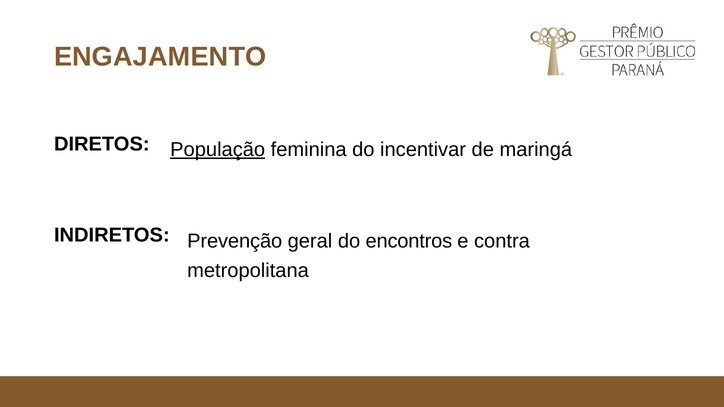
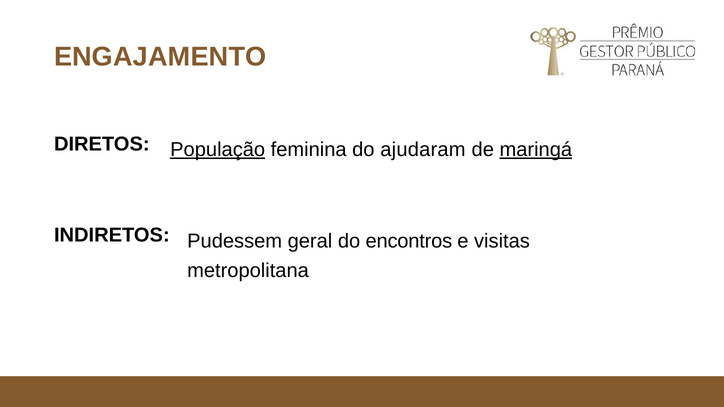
incentivar: incentivar -> ajudaram
maringá underline: none -> present
Prevenção: Prevenção -> Pudessem
contra: contra -> visitas
